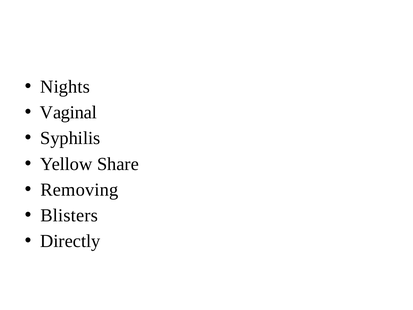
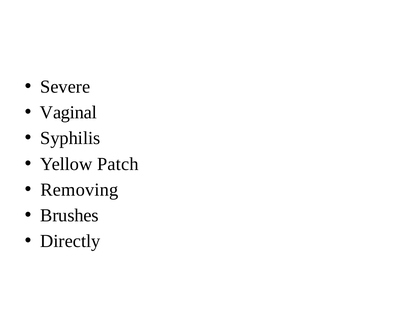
Nights: Nights -> Severe
Share: Share -> Patch
Blisters: Blisters -> Brushes
